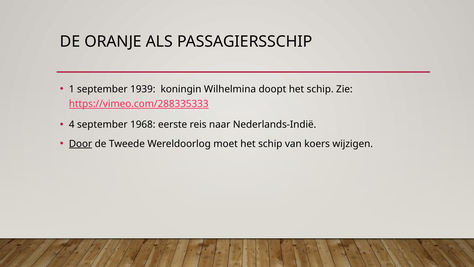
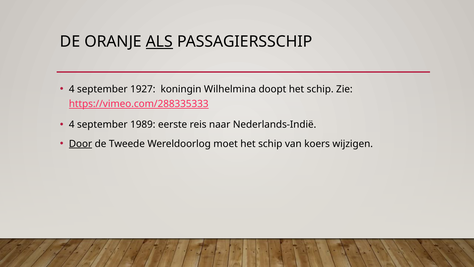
ALS underline: none -> present
1 at (72, 89): 1 -> 4
1939: 1939 -> 1927
1968: 1968 -> 1989
